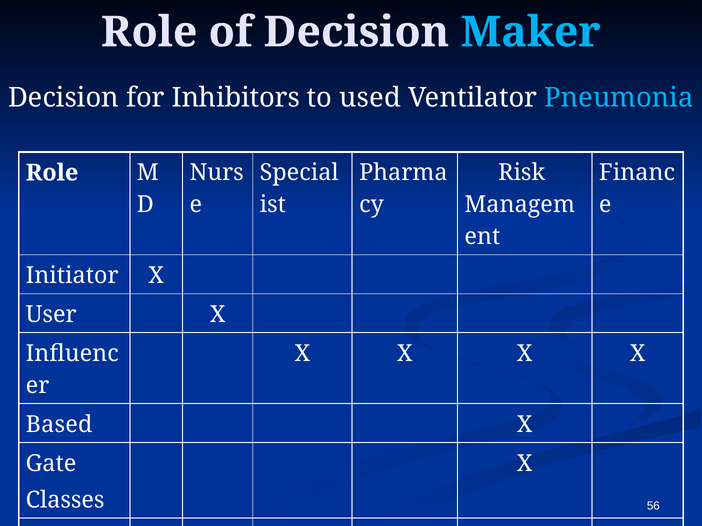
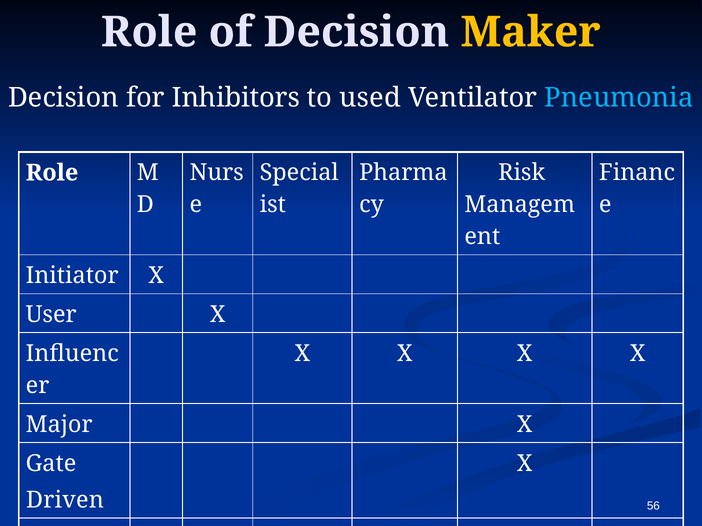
Maker colour: light blue -> yellow
Based: Based -> Major
Classes: Classes -> Driven
